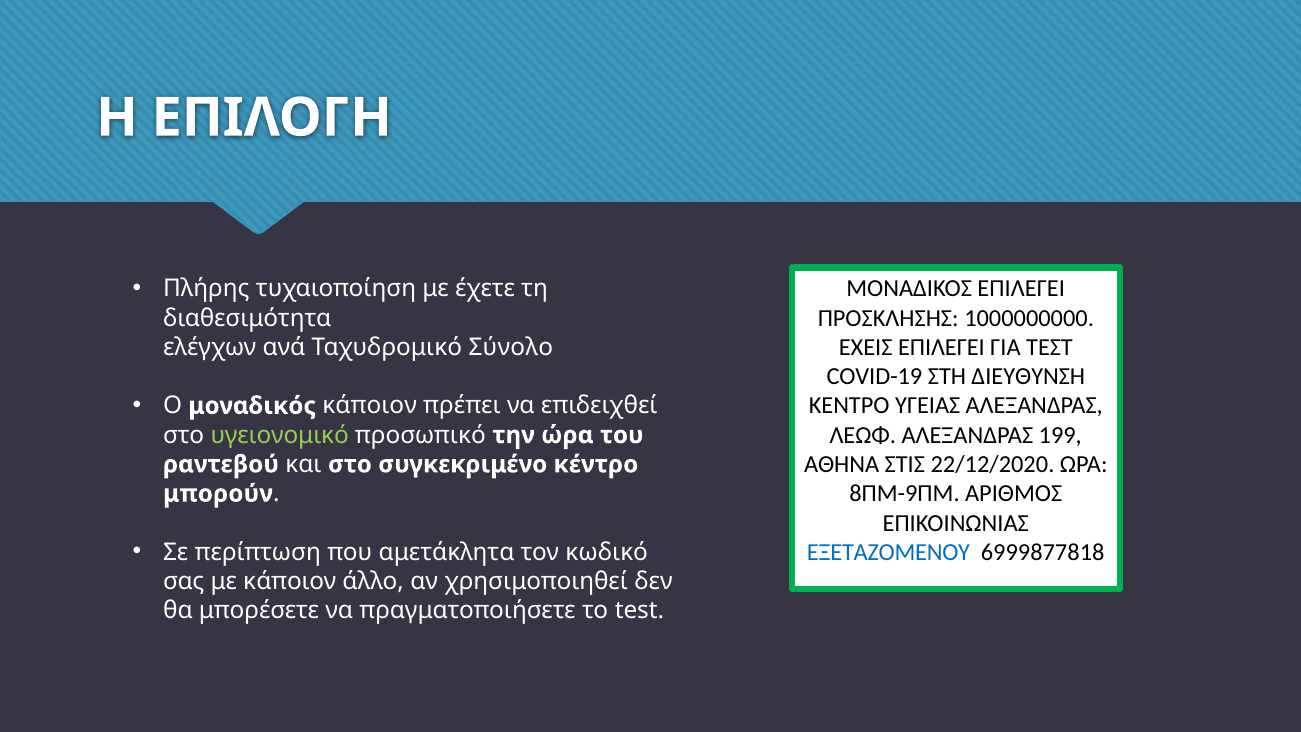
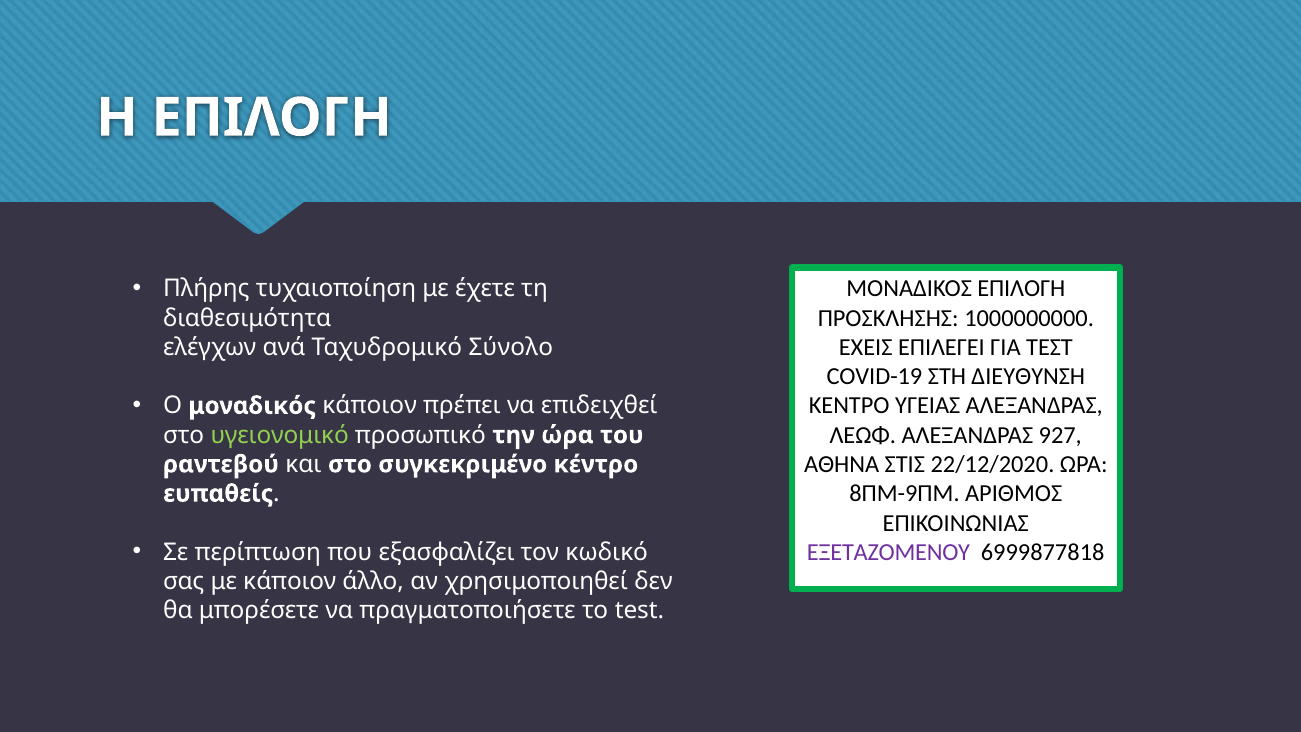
MONAΔΙΚΟΣ EΠIΛEΓEI: EΠIΛEΓEI -> ΕΠΙΛΟΓΗ
199: 199 -> 927
μπορούν: μπορούν -> ευπαθείς
αμετάκλητα: αμετάκλητα -> εξασφαλίζει
ΕΞΕΤΑΖΟΜΕΝΟΥ colour: blue -> purple
